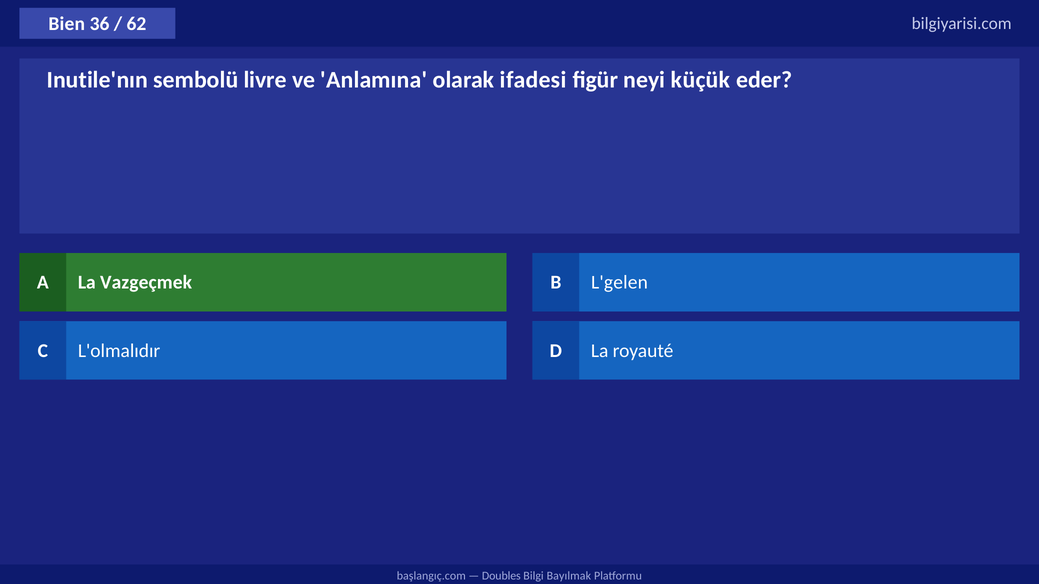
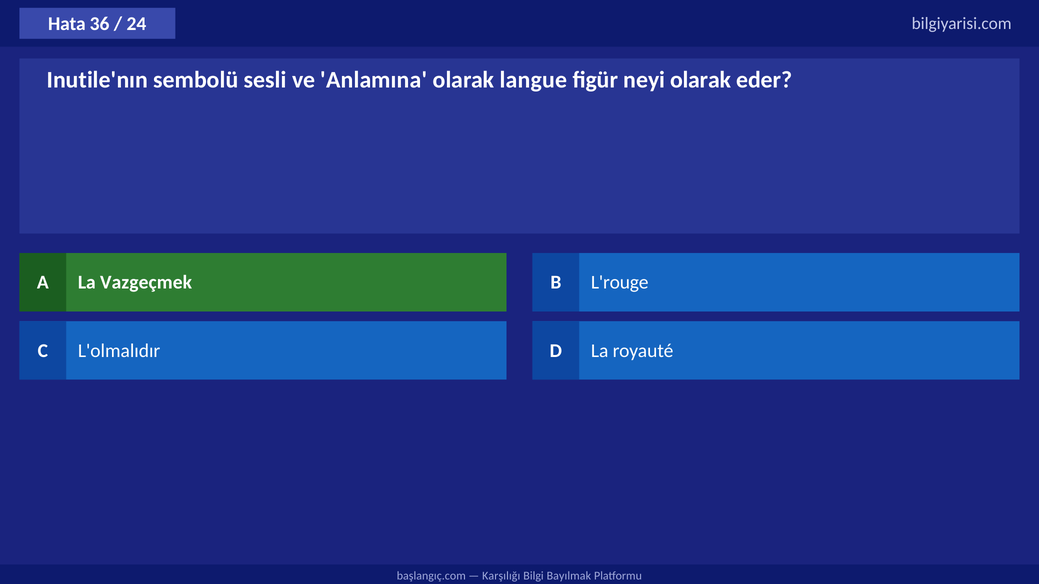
Bien: Bien -> Hata
62: 62 -> 24
livre: livre -> sesli
ifadesi: ifadesi -> langue
neyi küçük: küçük -> olarak
L'gelen: L'gelen -> L'rouge
Doubles: Doubles -> Karşılığı
